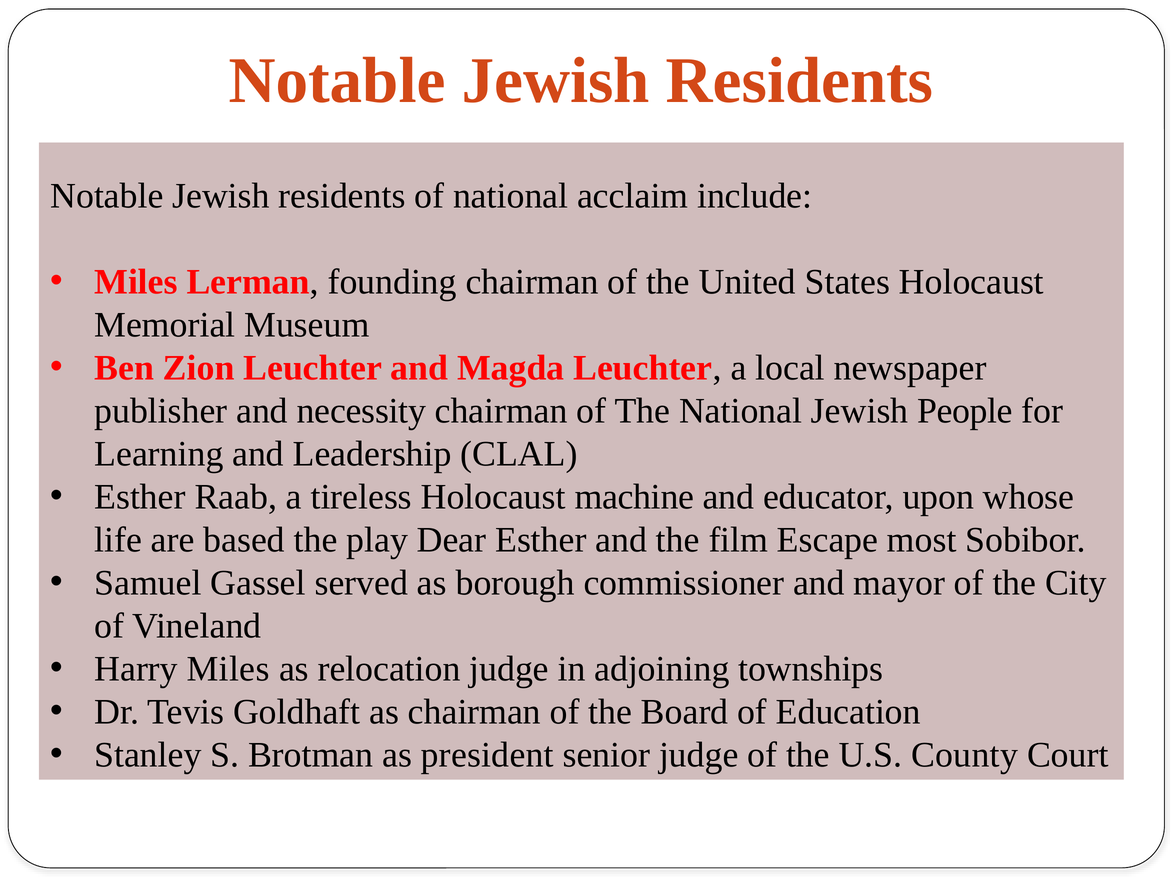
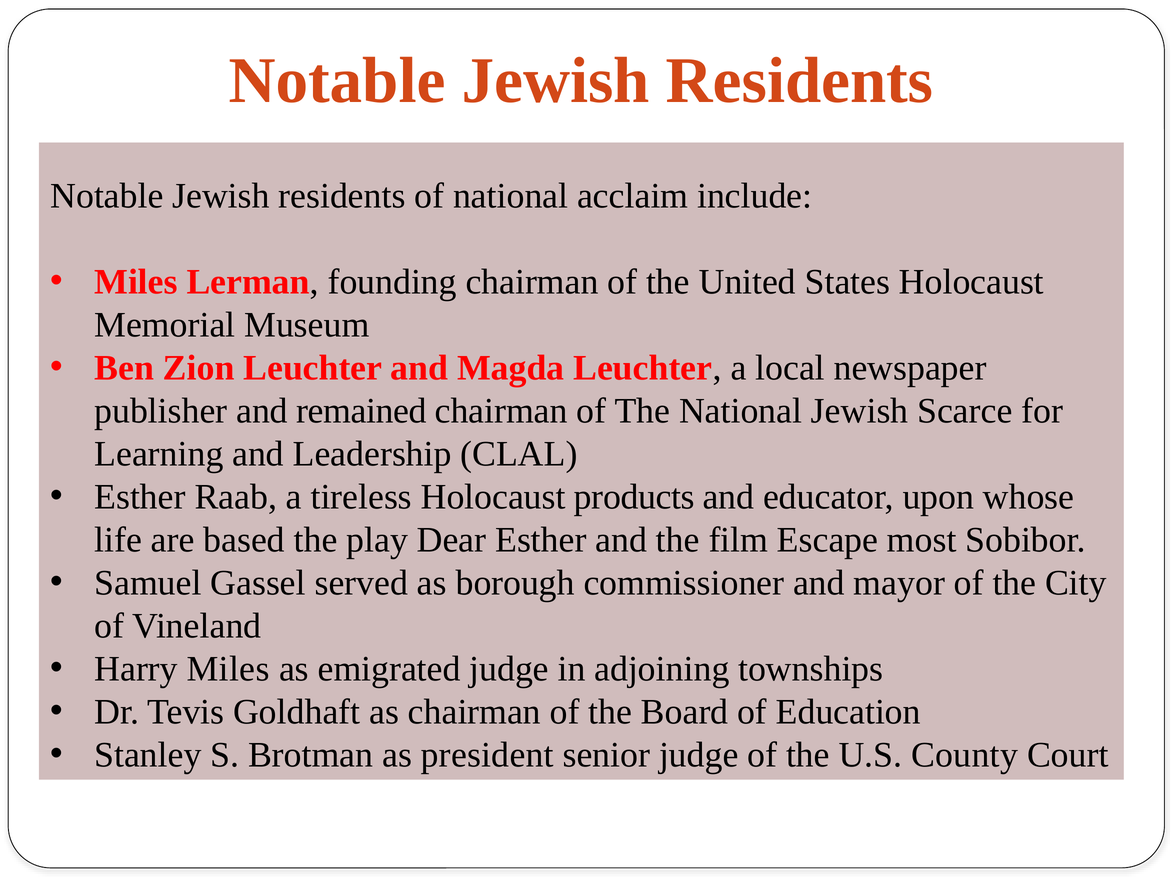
necessity: necessity -> remained
People: People -> Scarce
machine: machine -> products
relocation: relocation -> emigrated
